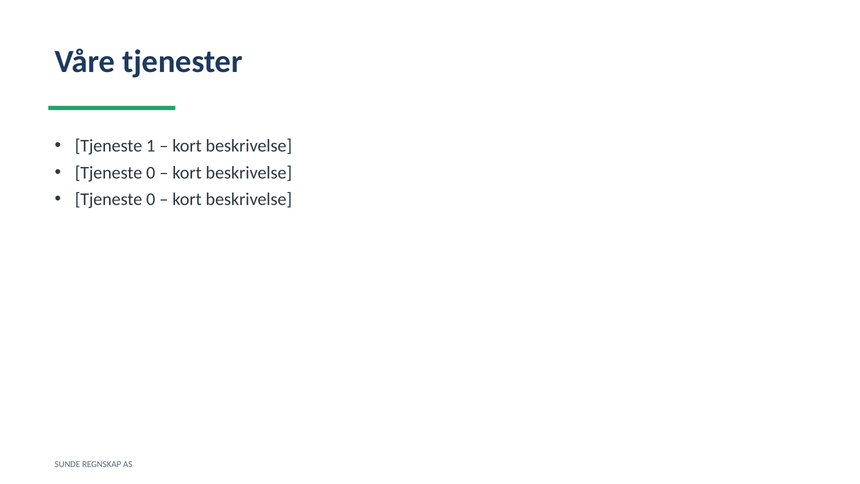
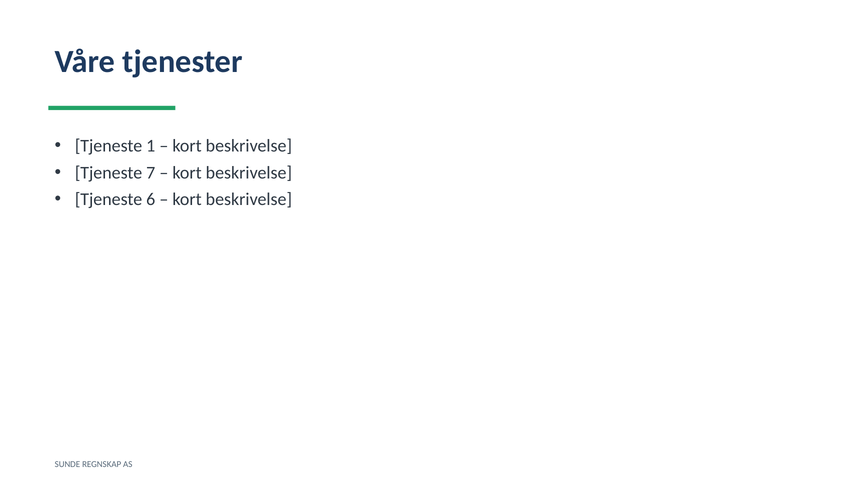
0 at (151, 173): 0 -> 7
0 at (151, 199): 0 -> 6
